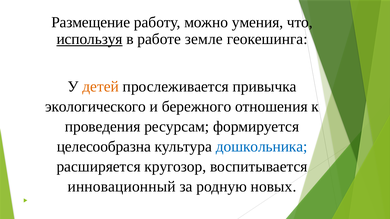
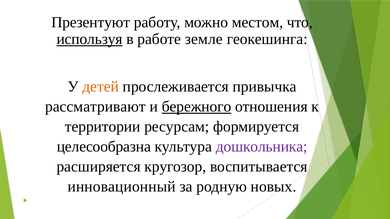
Размещение: Размещение -> Презентуют
умения: умения -> местом
экологического: экологического -> рассматривают
бережного underline: none -> present
проведения: проведения -> территории
дошкольника colour: blue -> purple
